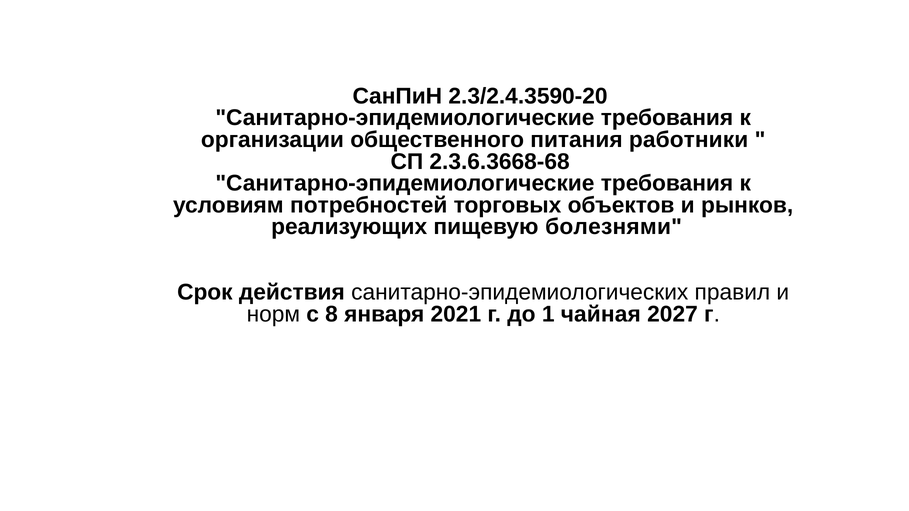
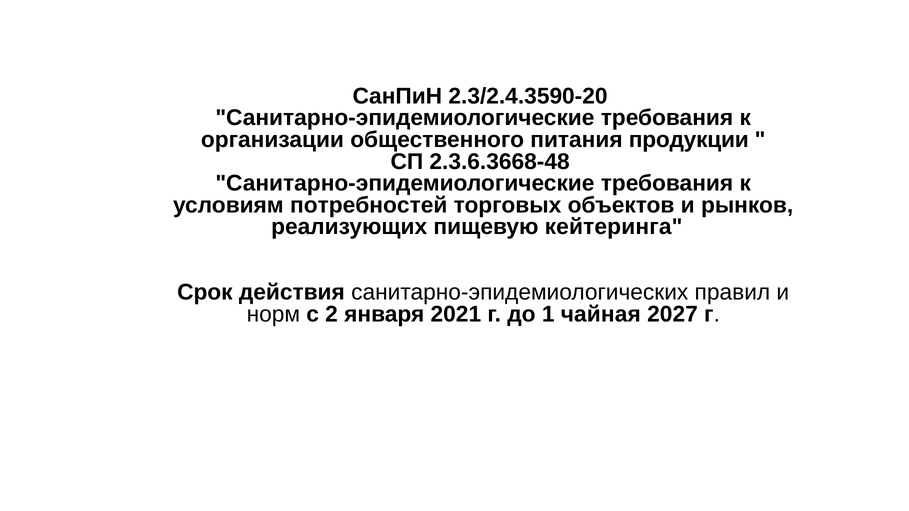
работники: работники -> продукции
2.3.6.3668-68: 2.3.6.3668-68 -> 2.3.6.3668-48
болезнями: болезнями -> кейтеринга
8: 8 -> 2
